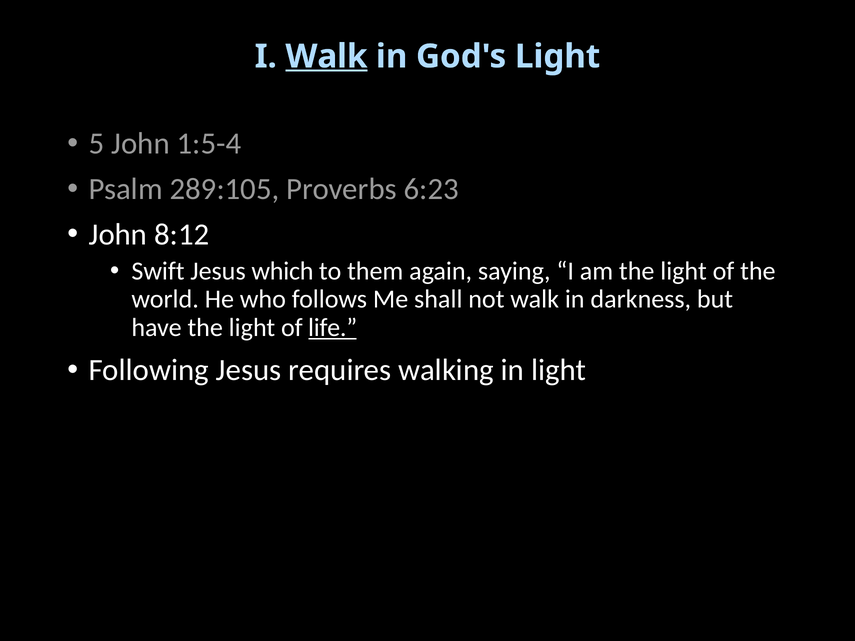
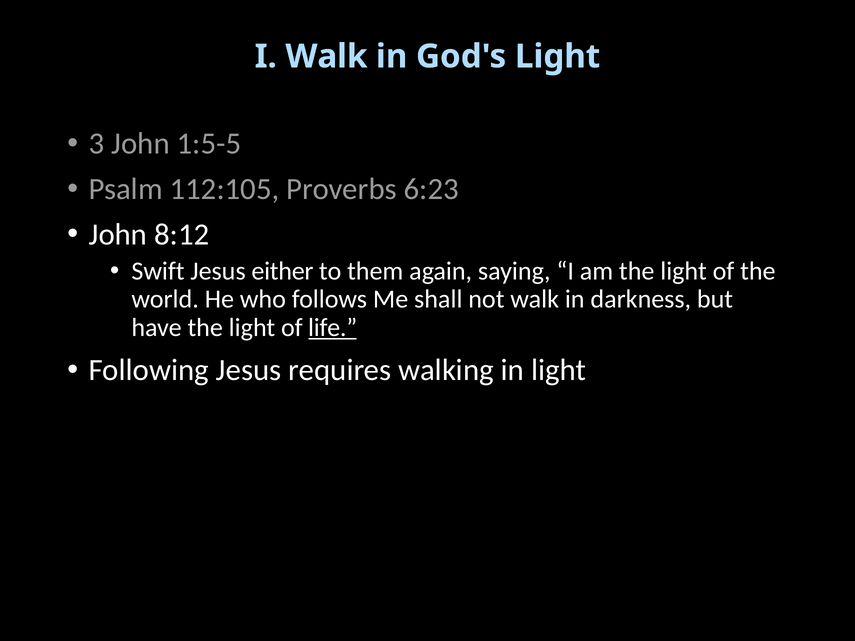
Walk at (326, 56) underline: present -> none
5: 5 -> 3
1:5-4: 1:5-4 -> 1:5-5
289:105: 289:105 -> 112:105
which: which -> either
